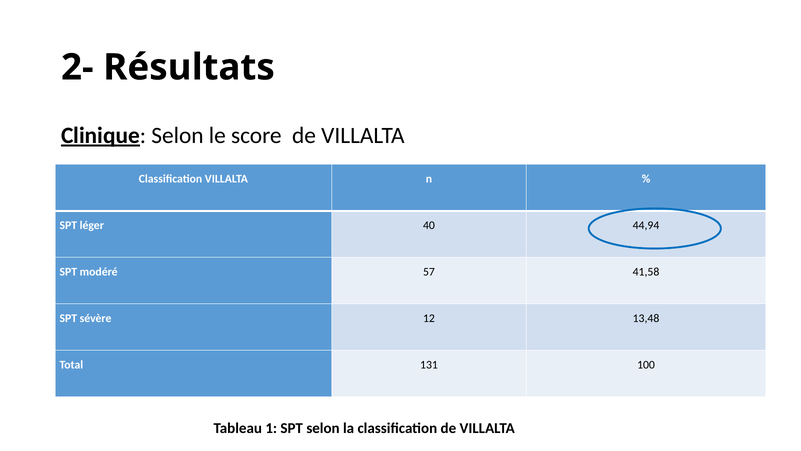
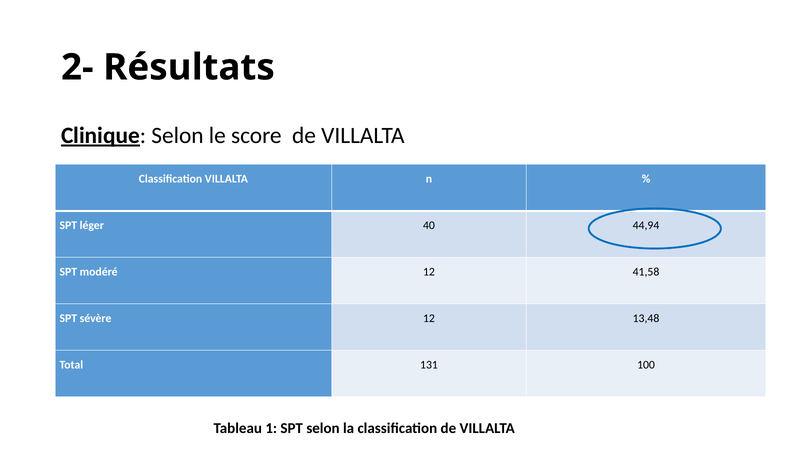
modéré 57: 57 -> 12
